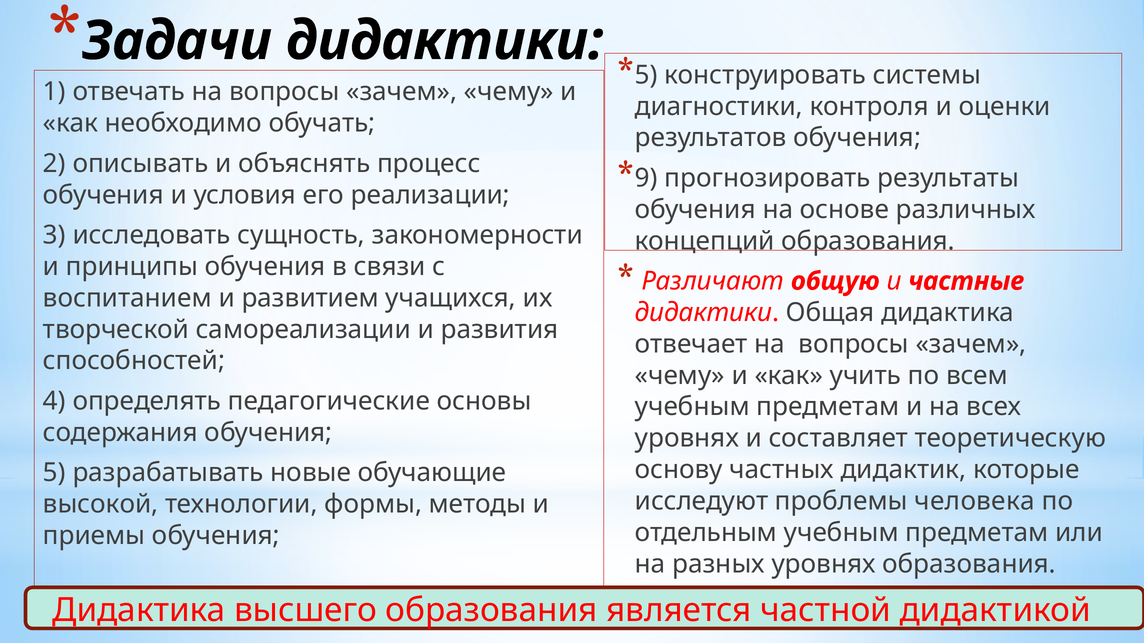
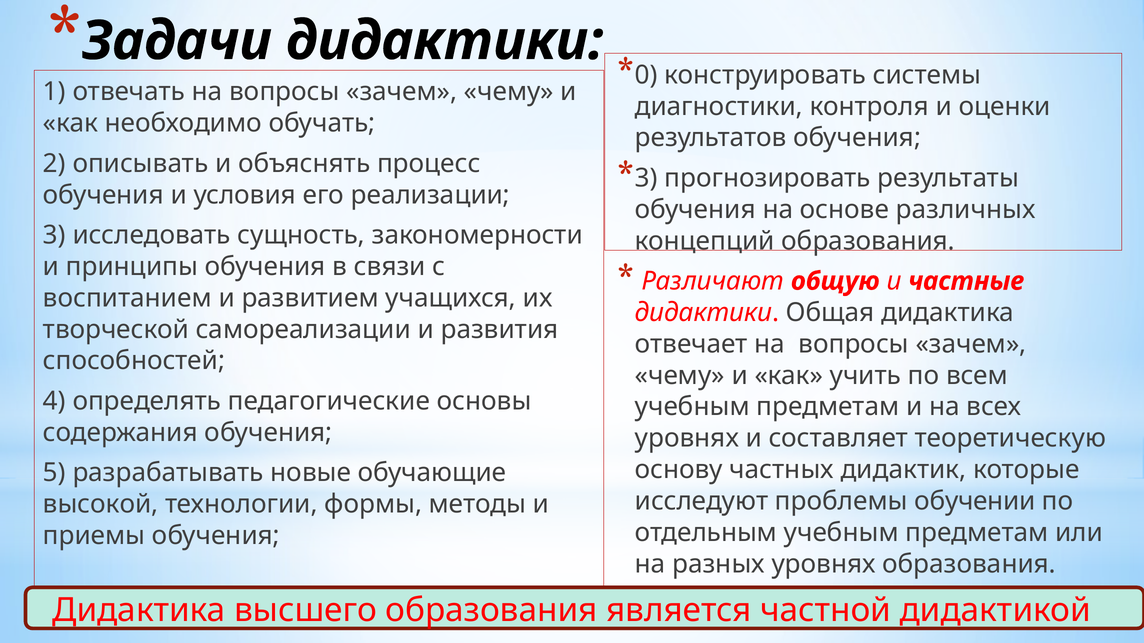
5 at (646, 75): 5 -> 0
9 at (646, 178): 9 -> 3
человека: человека -> обучении
